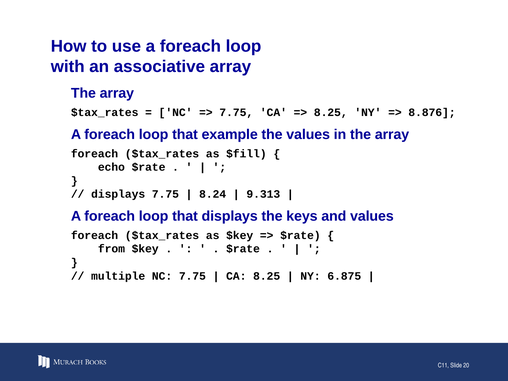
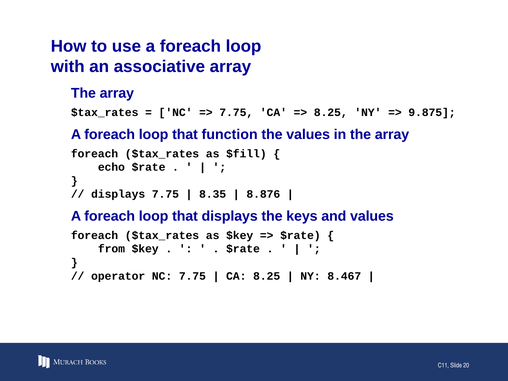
8.876: 8.876 -> 9.875
example: example -> function
8.24: 8.24 -> 8.35
9.313: 9.313 -> 8.876
multiple: multiple -> operator
6.875: 6.875 -> 8.467
